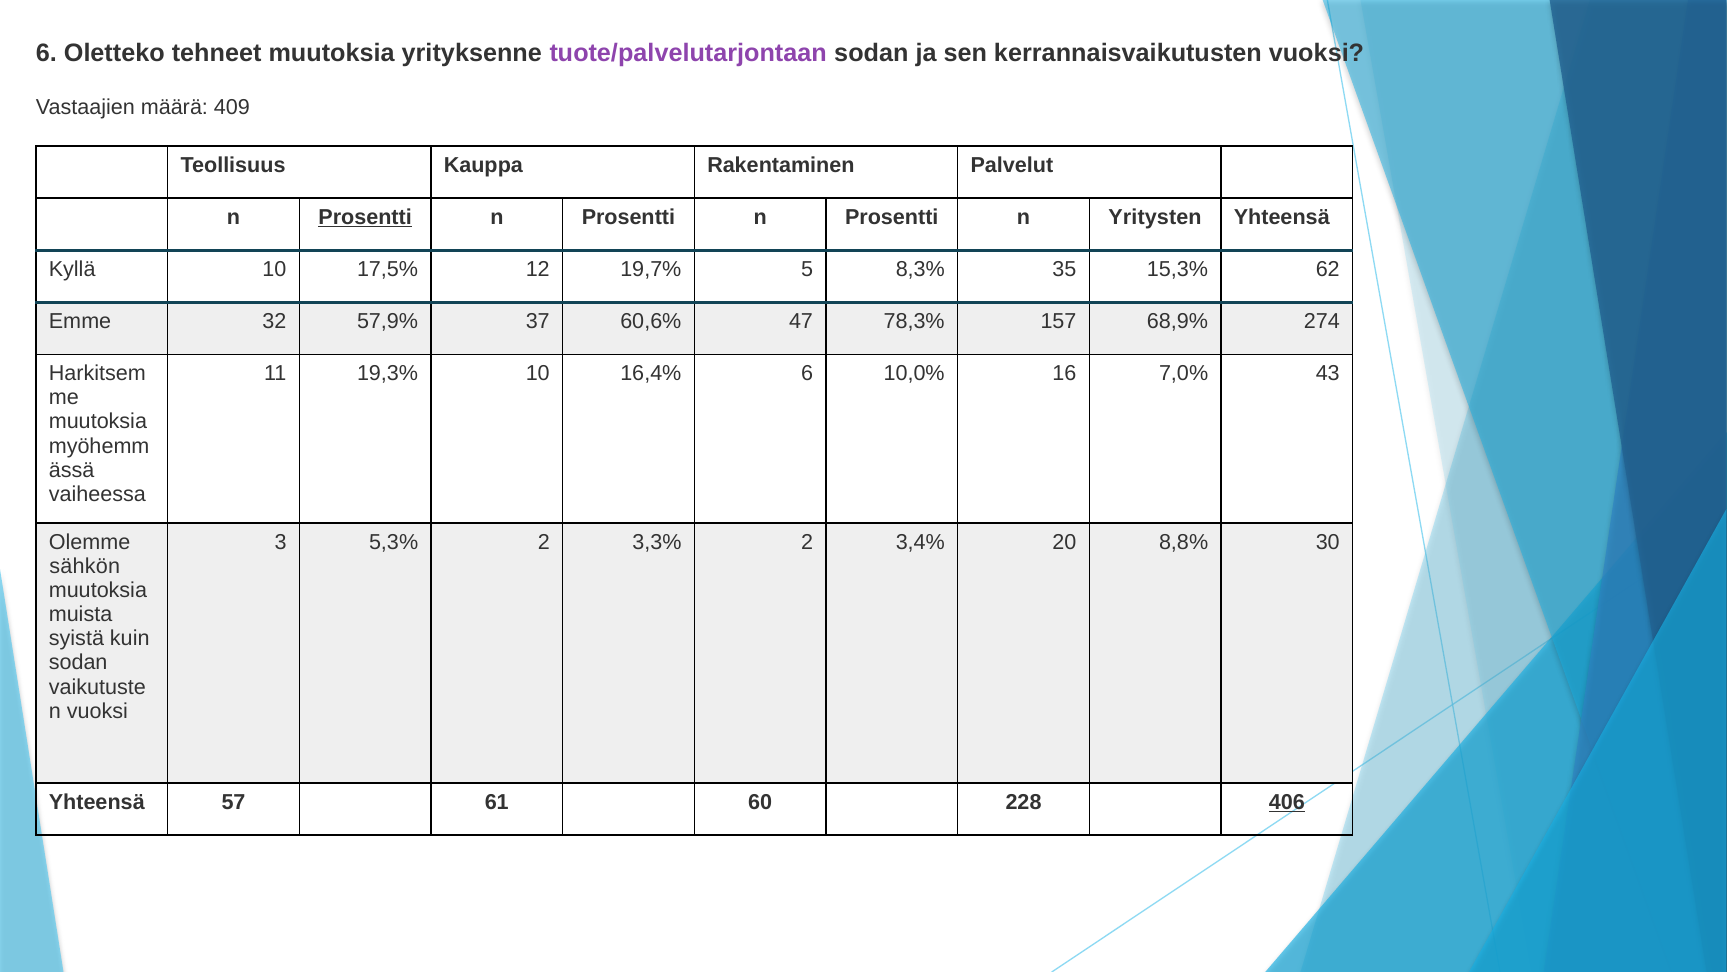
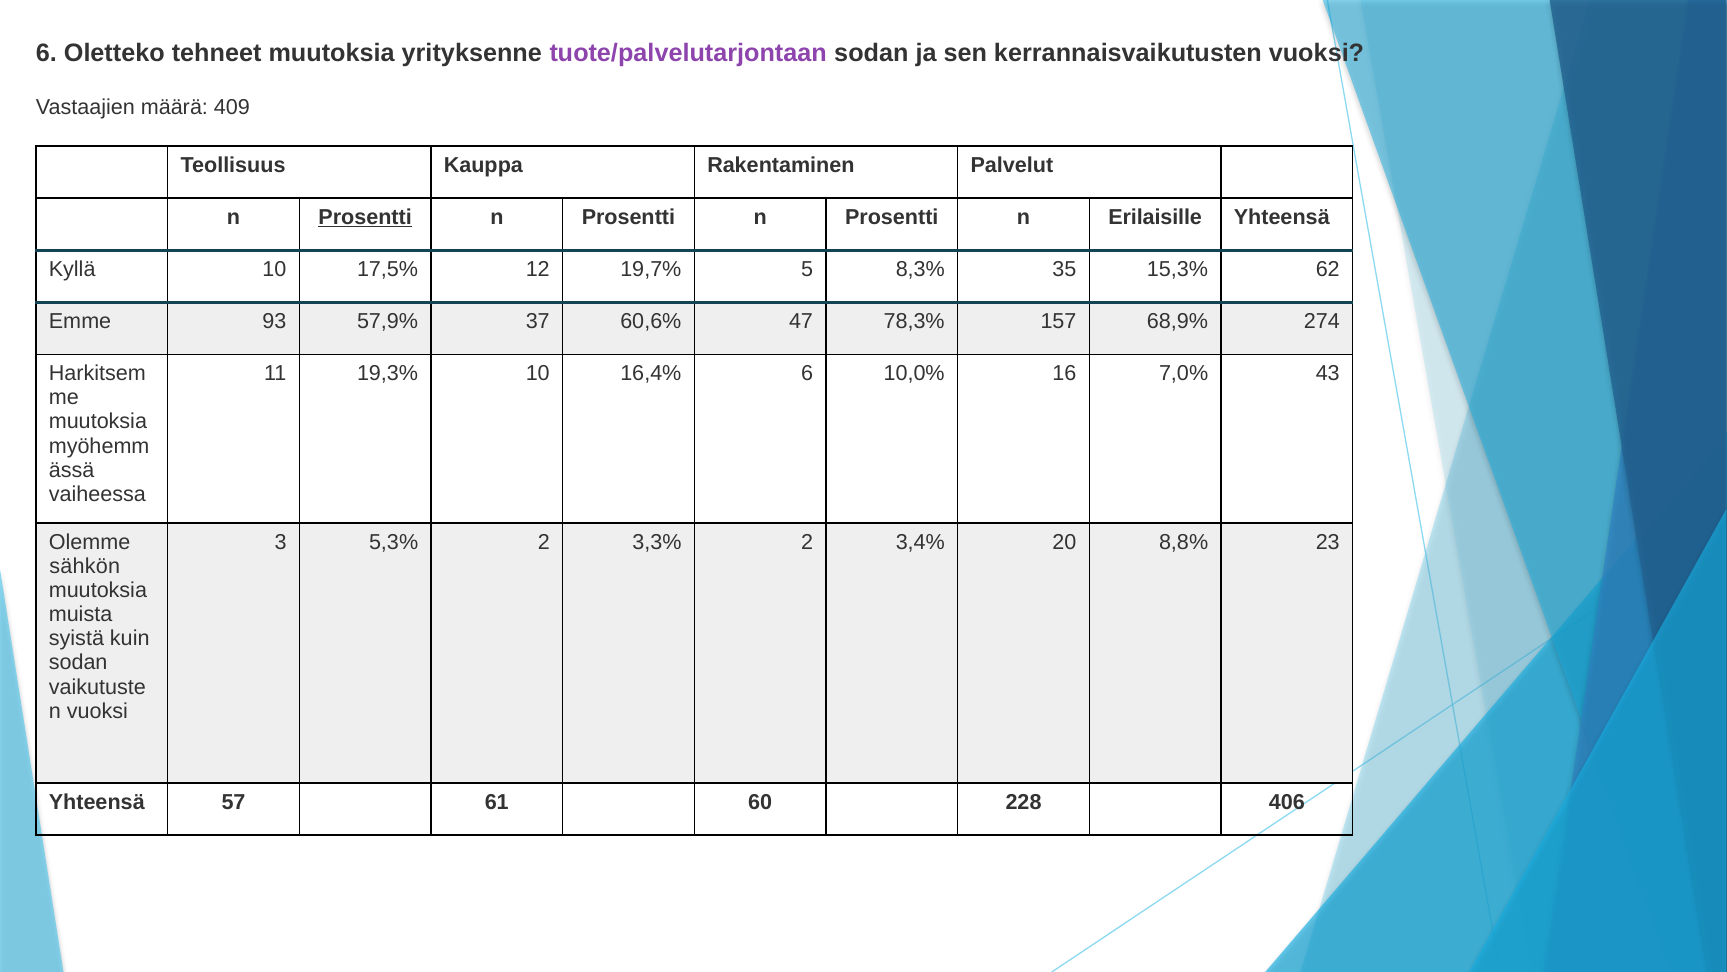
Yritysten: Yritysten -> Erilaisille
32: 32 -> 93
30: 30 -> 23
406 underline: present -> none
